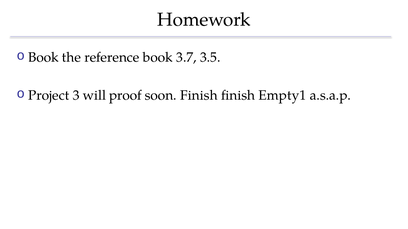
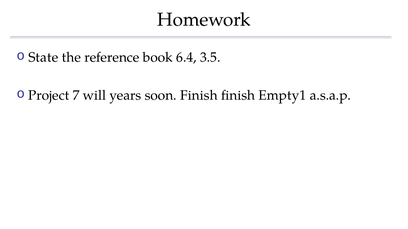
Book at (43, 57): Book -> State
3.7: 3.7 -> 6.4
3: 3 -> 7
proof: proof -> years
